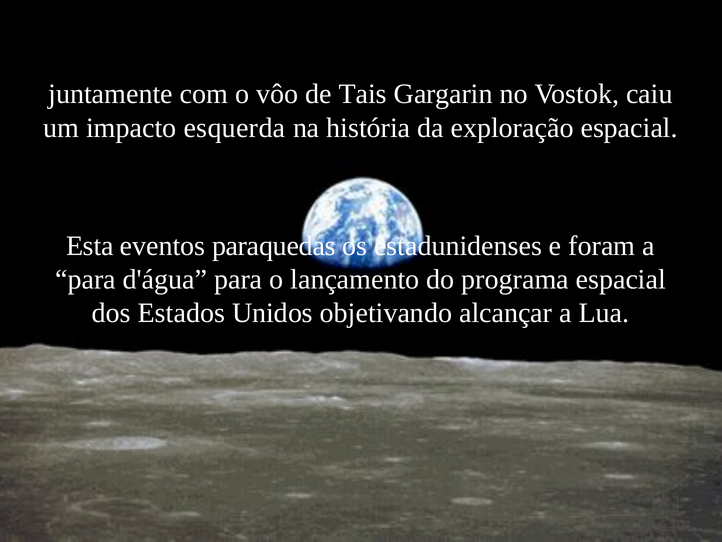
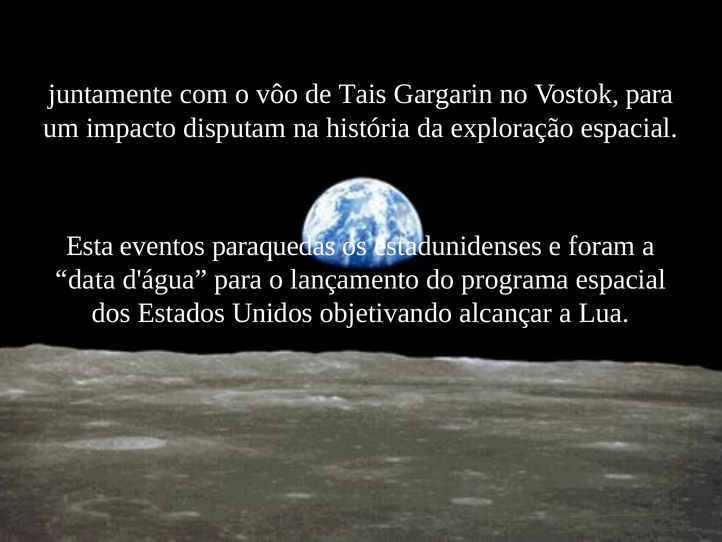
Vostok caiu: caiu -> para
esquerda: esquerda -> disputam
para at (86, 279): para -> data
